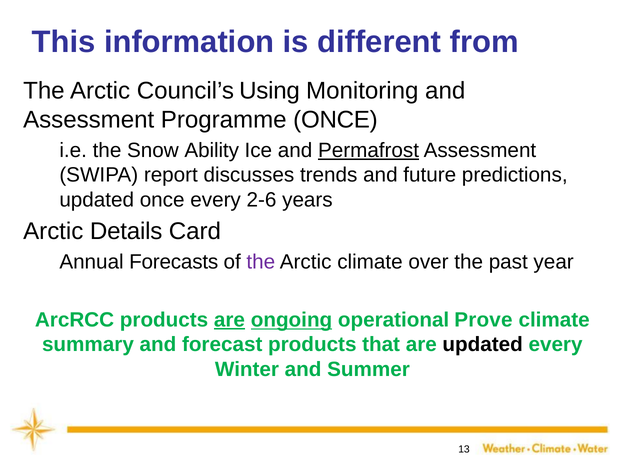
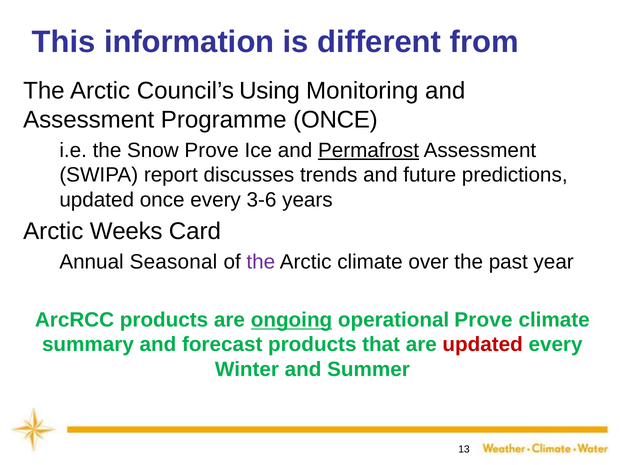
Snow Ability: Ability -> Prove
2-6: 2-6 -> 3-6
Details: Details -> Weeks
Forecasts: Forecasts -> Seasonal
are at (229, 320) underline: present -> none
updated at (483, 345) colour: black -> red
